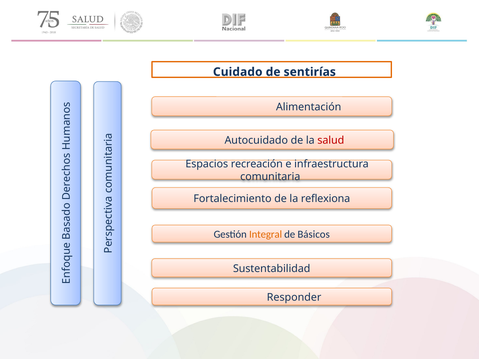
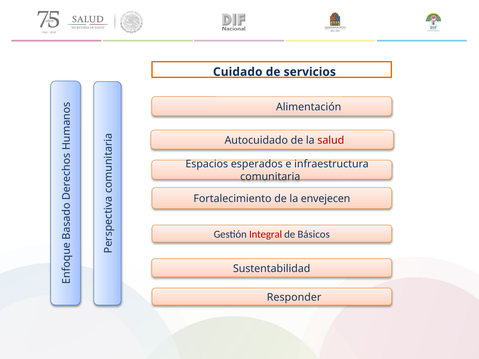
sentirías: sentirías -> servicios
recreación: recreación -> esperados
reflexiona: reflexiona -> envejecen
Integral colour: orange -> red
